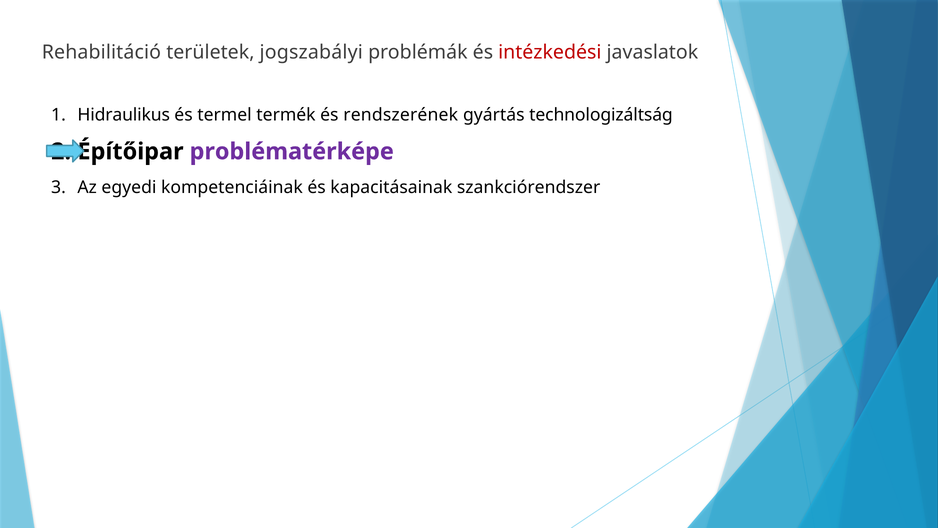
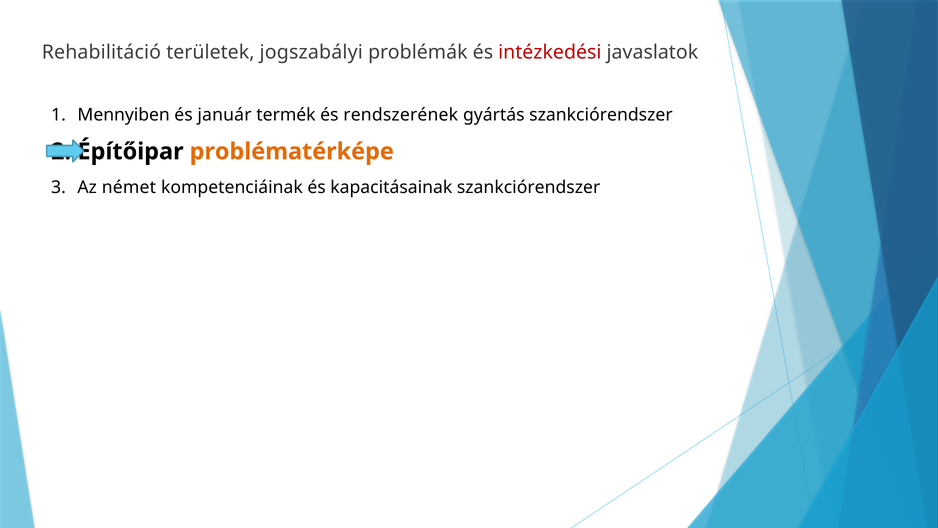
Hidraulikus: Hidraulikus -> Mennyiben
termel: termel -> január
gyártás technologizáltság: technologizáltság -> szankciórendszer
problématérképe colour: purple -> orange
egyedi: egyedi -> német
